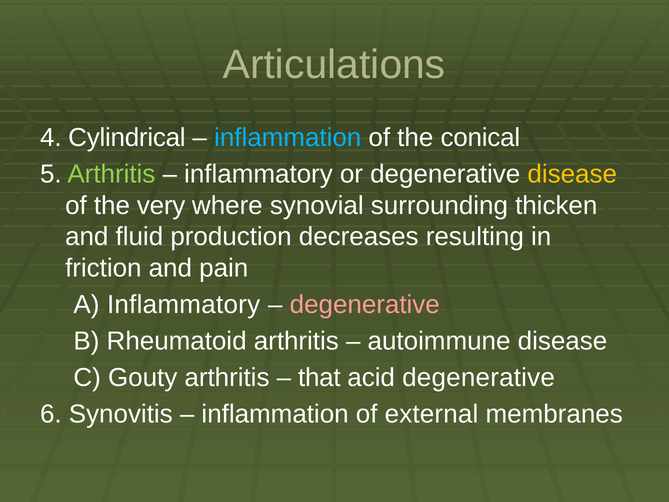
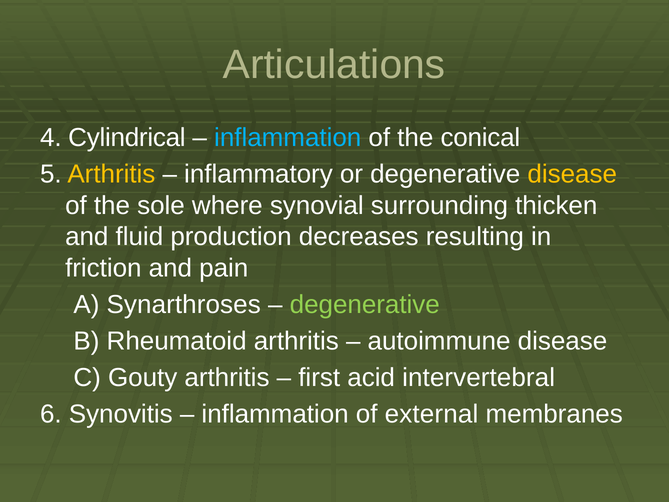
Arthritis at (111, 174) colour: light green -> yellow
very: very -> sole
A Inflammatory: Inflammatory -> Synarthroses
degenerative at (365, 304) colour: pink -> light green
that: that -> first
acid degenerative: degenerative -> intervertebral
